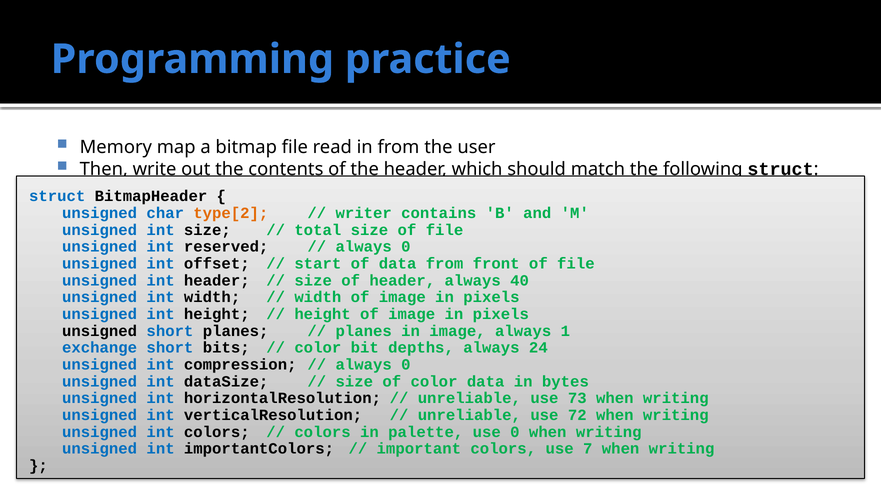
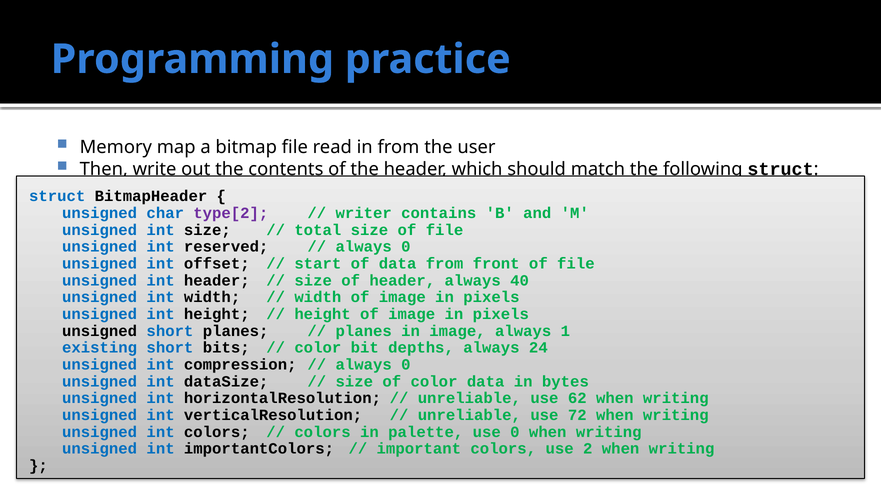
type[2 colour: orange -> purple
exchange: exchange -> existing
73: 73 -> 62
7: 7 -> 2
